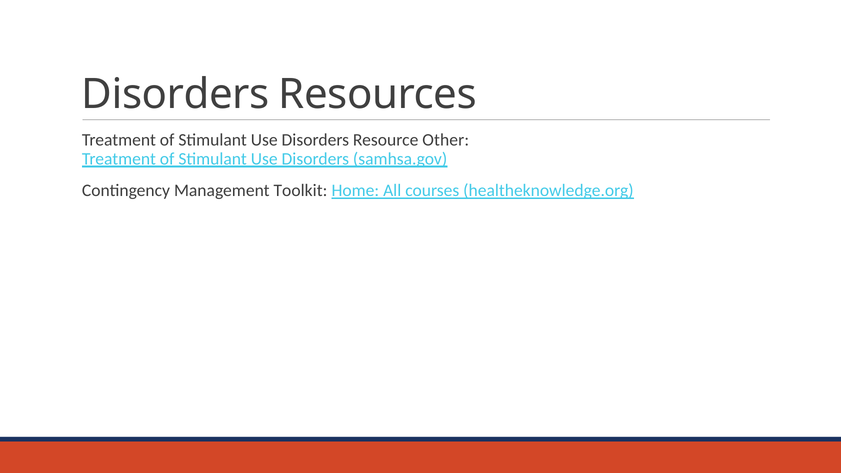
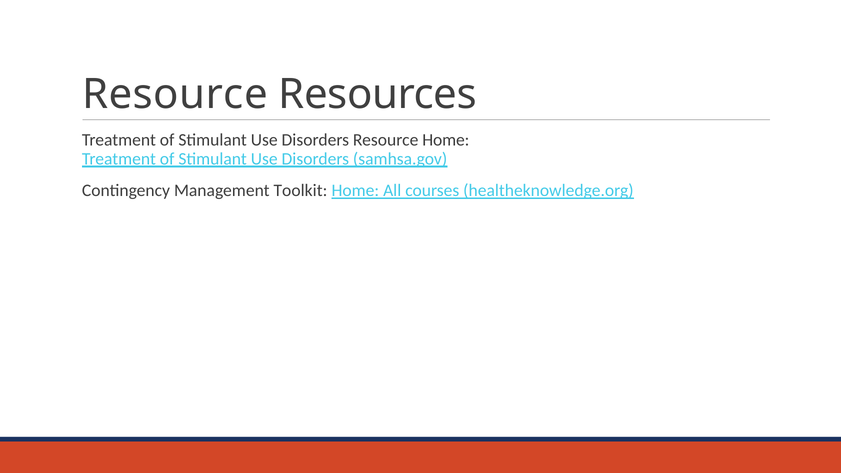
Disorders at (175, 94): Disorders -> Resource
Resource Other: Other -> Home
